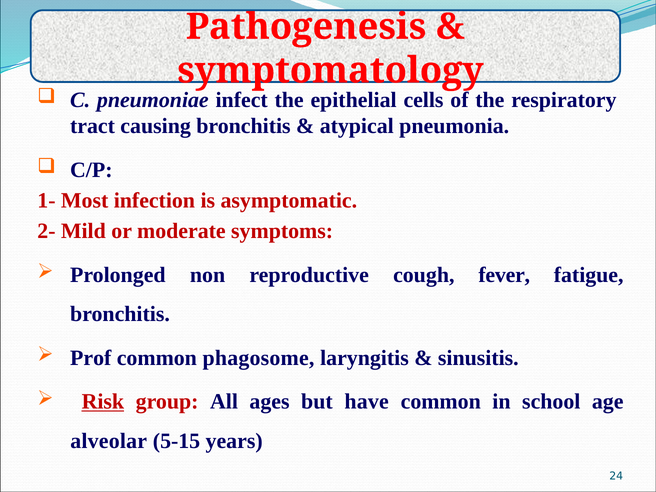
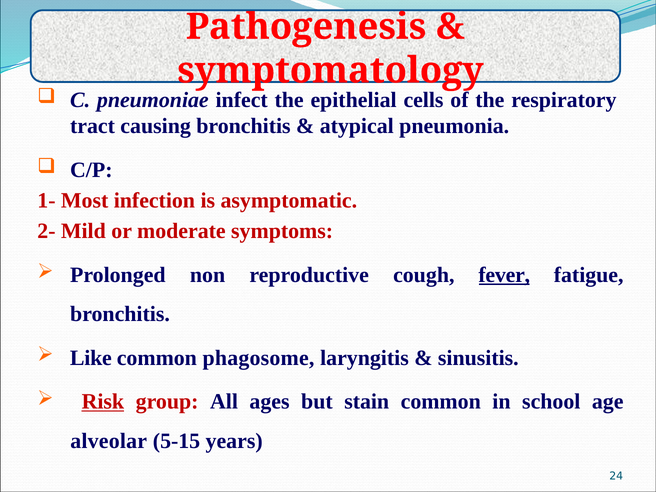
fever underline: none -> present
Prof: Prof -> Like
have: have -> stain
